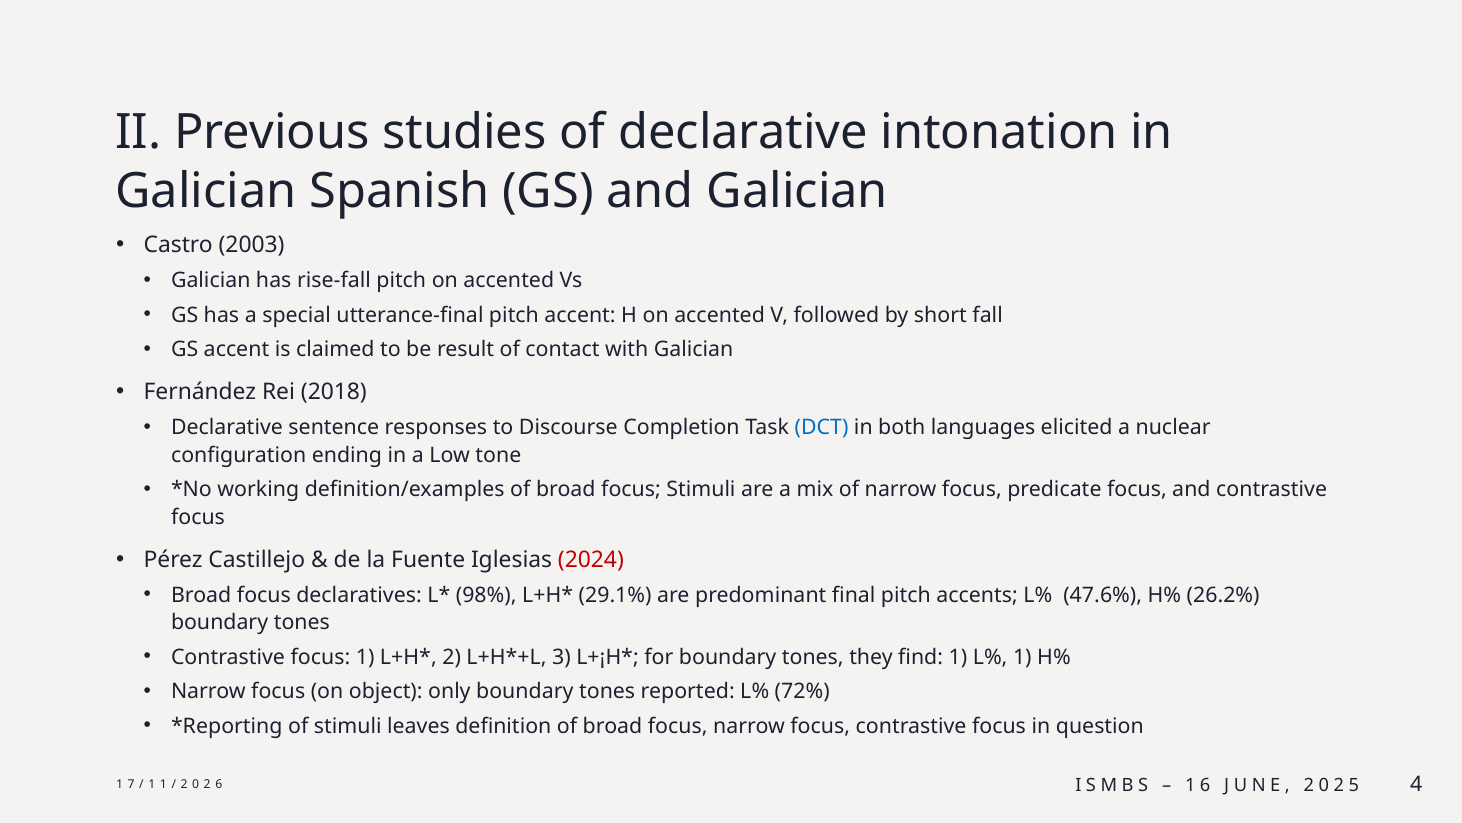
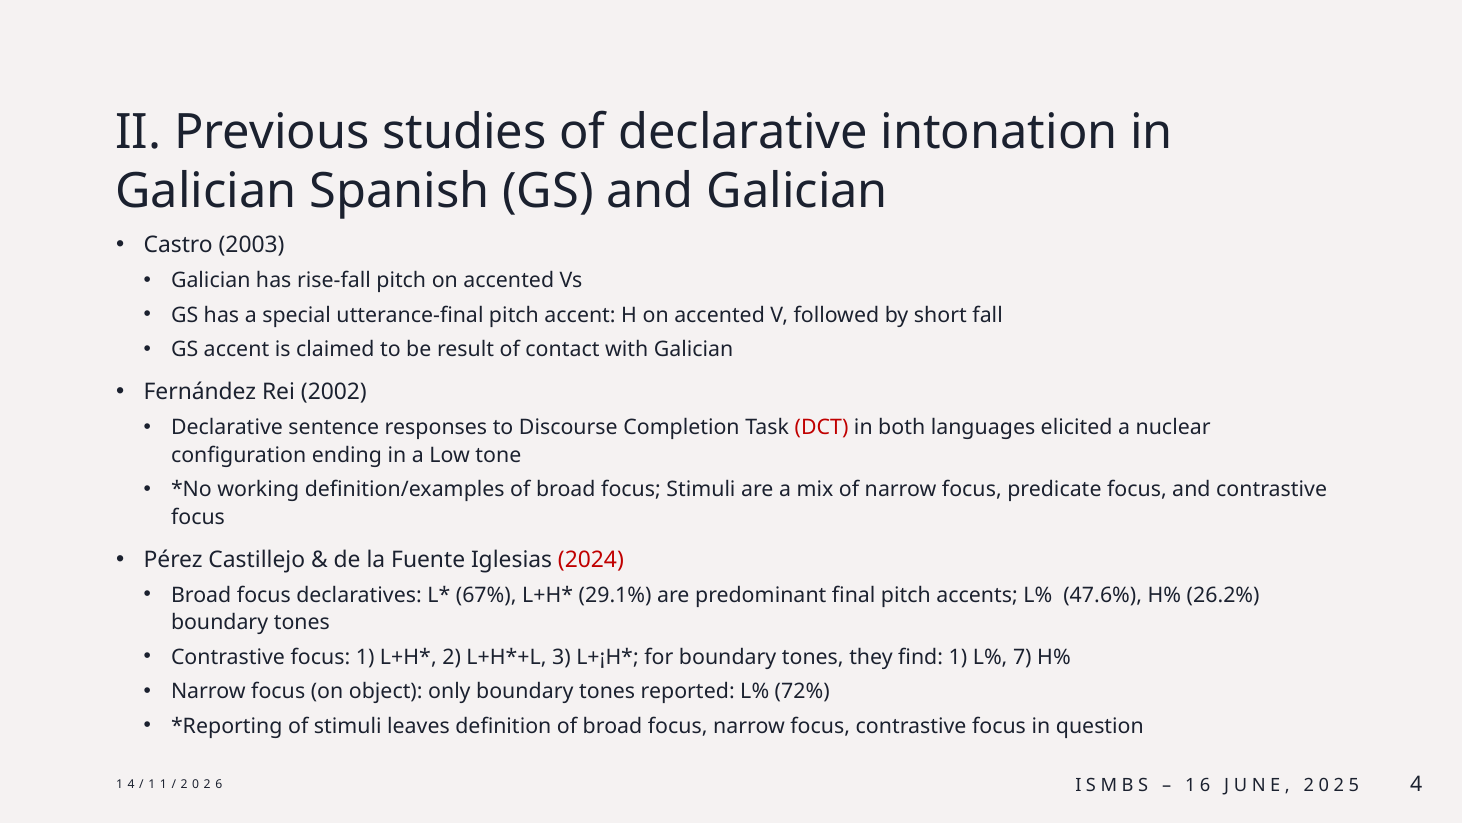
2018: 2018 -> 2002
DCT colour: blue -> red
98%: 98% -> 67%
L% 1: 1 -> 7
1 7: 7 -> 4
